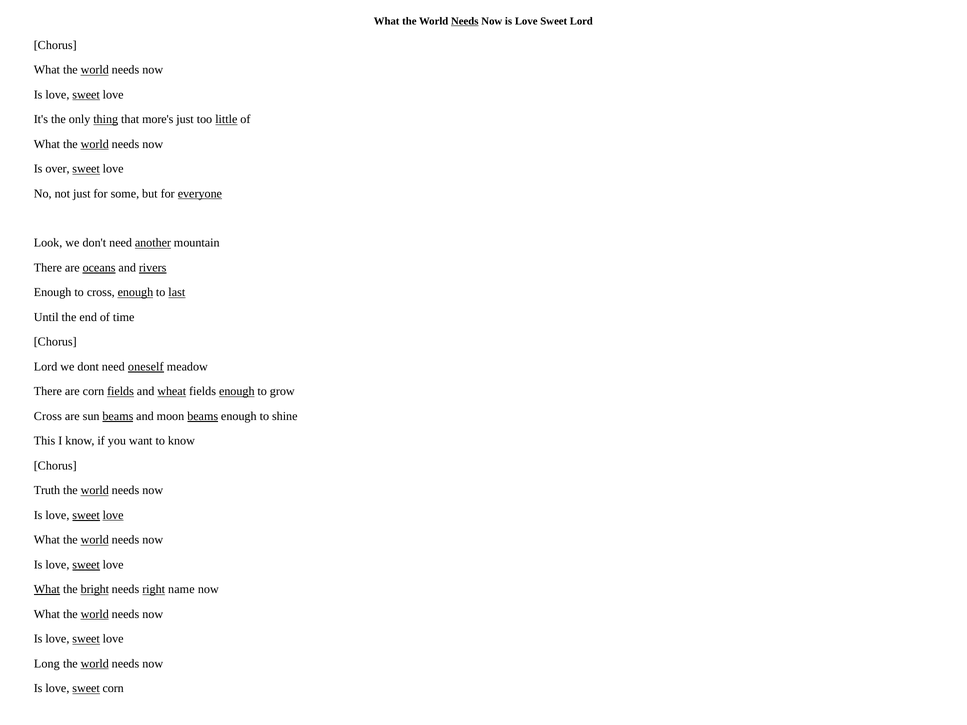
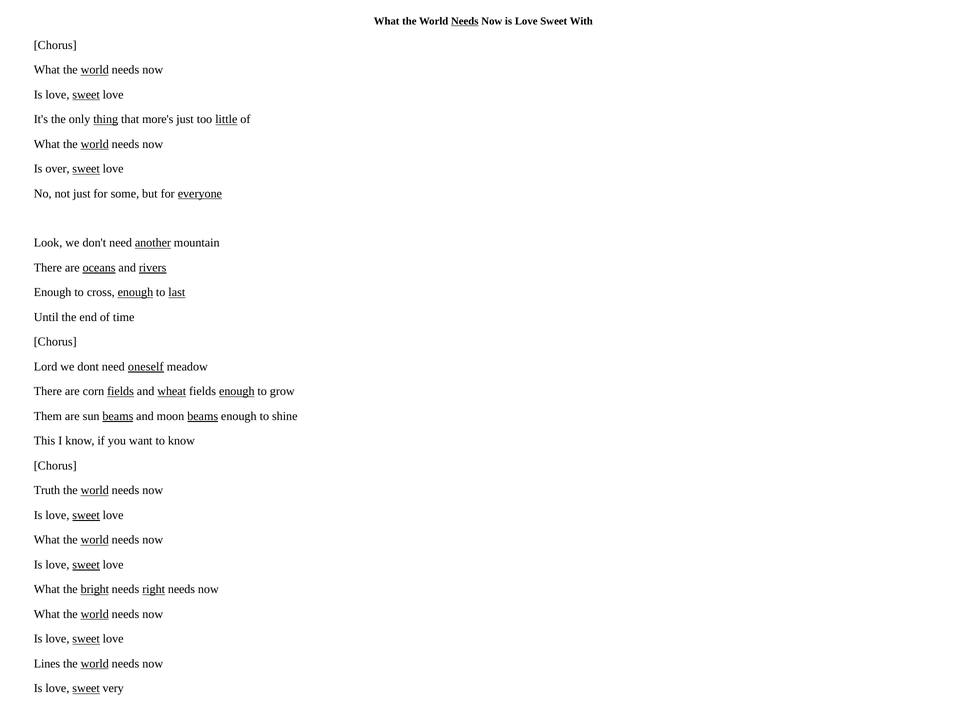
Sweet Lord: Lord -> With
Cross at (48, 416): Cross -> Them
love at (113, 515) underline: present -> none
What at (47, 590) underline: present -> none
right name: name -> needs
Long: Long -> Lines
sweet corn: corn -> very
